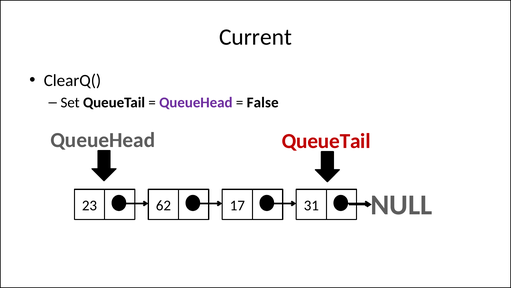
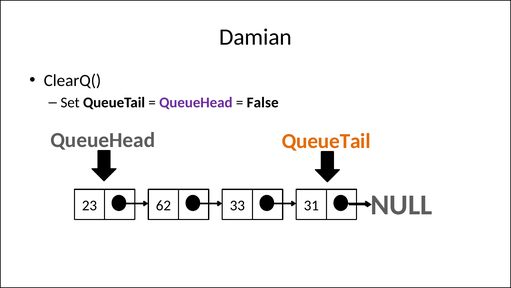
Current: Current -> Damian
QueueTail at (326, 141) colour: red -> orange
17: 17 -> 33
